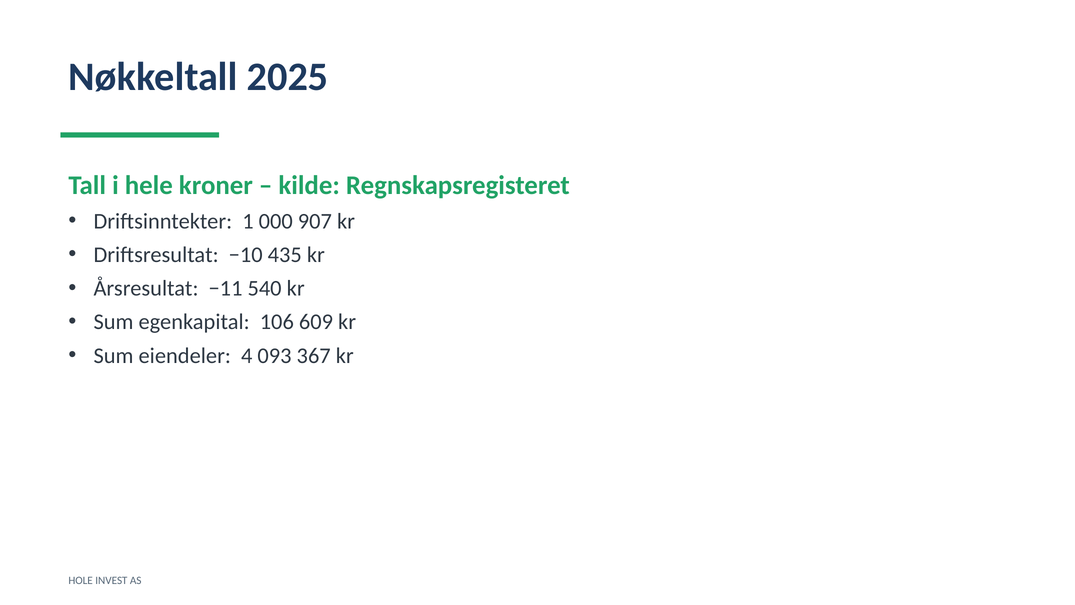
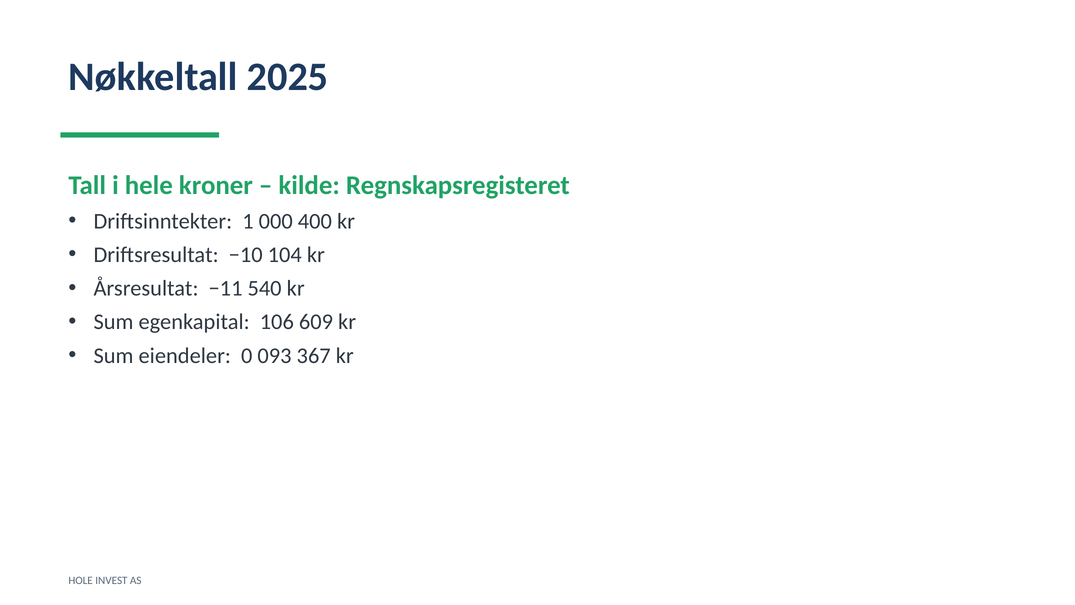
907: 907 -> 400
435: 435 -> 104
4: 4 -> 0
